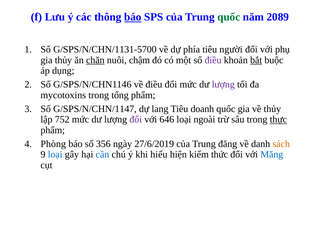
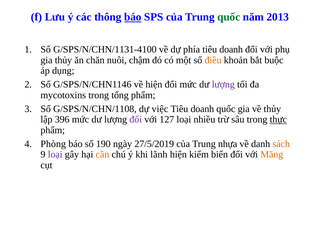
2089: 2089 -> 2013
G/SPS/N/CHN/1131-5700: G/SPS/N/CHN/1131-5700 -> G/SPS/N/CHN/1131-4100
người at (231, 49): người -> doanh
chăn underline: present -> none
điều at (213, 60) colour: purple -> orange
bắt underline: present -> none
về điều: điều -> hiện
G/SPS/N/CHN/1147: G/SPS/N/CHN/1147 -> G/SPS/N/CHN/1108
lang: lang -> việc
752: 752 -> 396
646: 646 -> 127
ngoài: ngoài -> nhiều
356: 356 -> 190
27/6/2019: 27/6/2019 -> 27/5/2019
đăng: đăng -> nhựa
loại at (55, 155) colour: blue -> purple
cần colour: blue -> orange
hiểu: hiểu -> lãnh
thức: thức -> biến
Măng colour: blue -> orange
